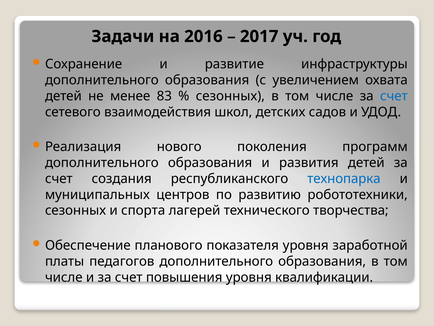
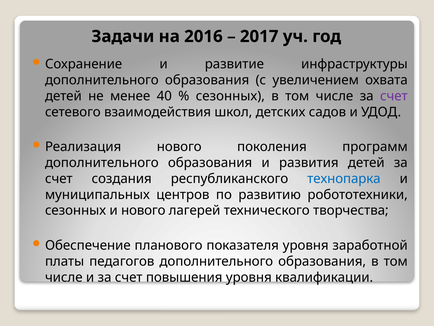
83: 83 -> 40
счет at (394, 96) colour: blue -> purple
и спорта: спорта -> нового
